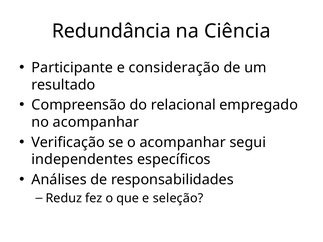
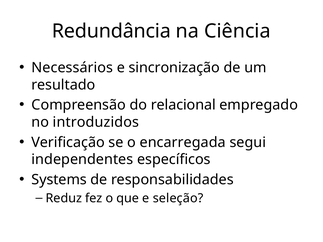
Participante: Participante -> Necessários
consideração: consideração -> sincronização
no acompanhar: acompanhar -> introduzidos
o acompanhar: acompanhar -> encarregada
Análises: Análises -> Systems
